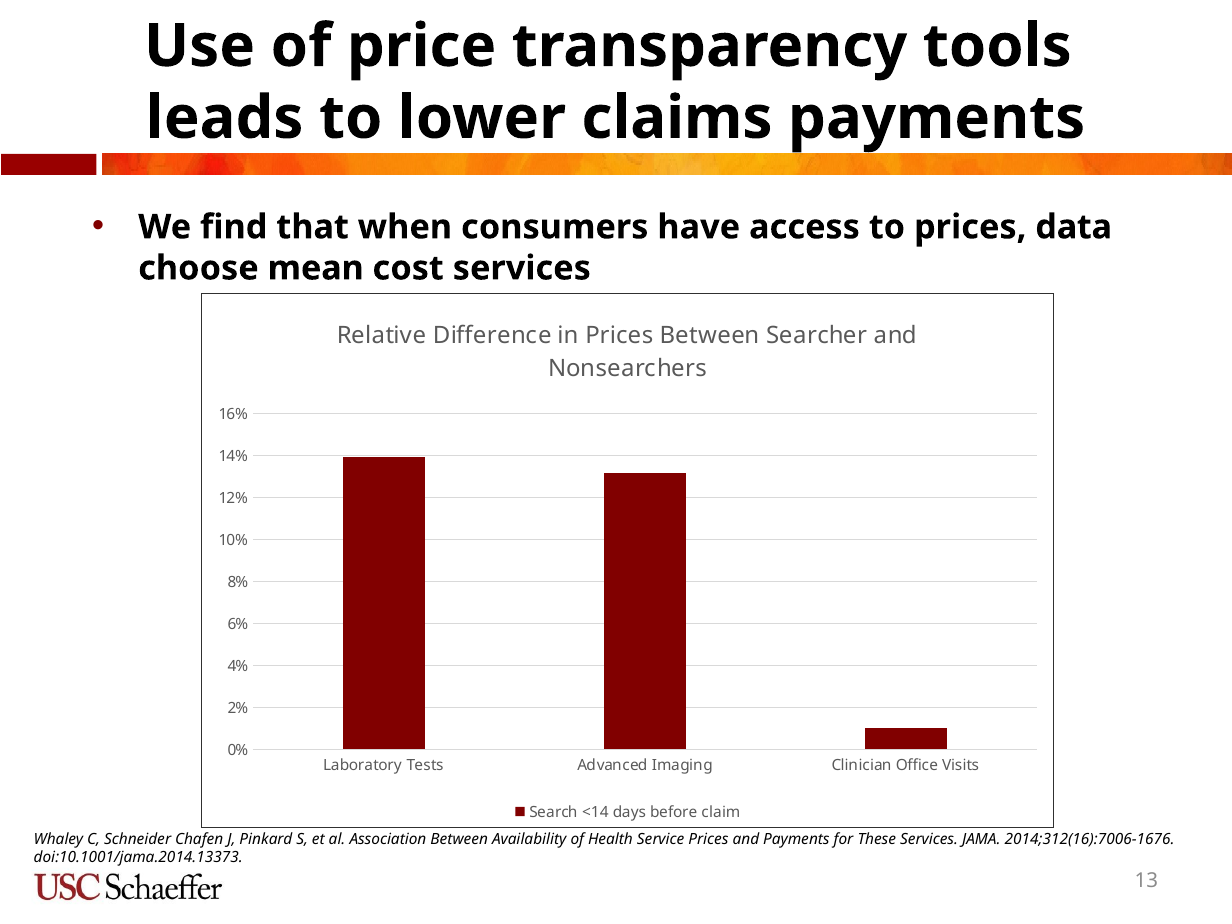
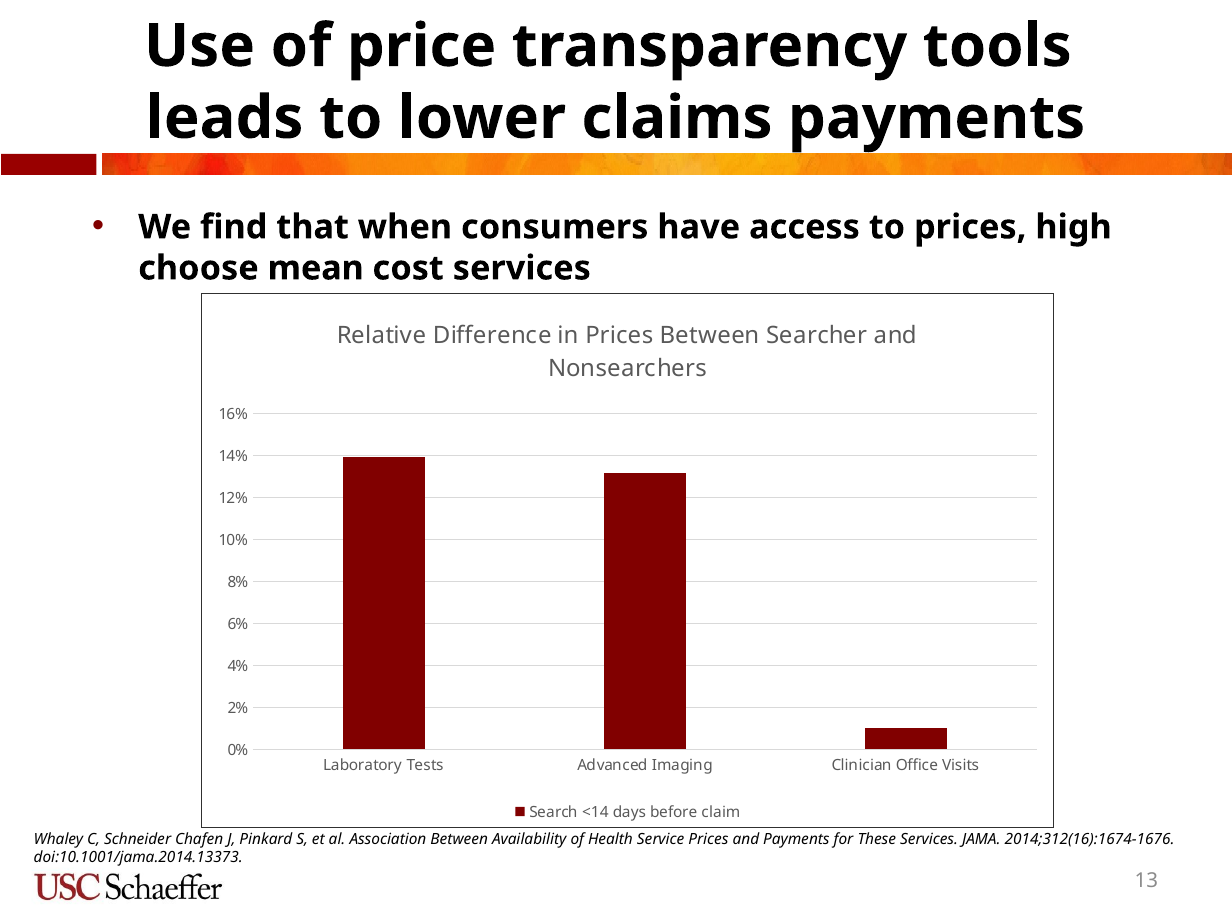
data: data -> high
2014;312(16):7006-1676: 2014;312(16):7006-1676 -> 2014;312(16):1674-1676
